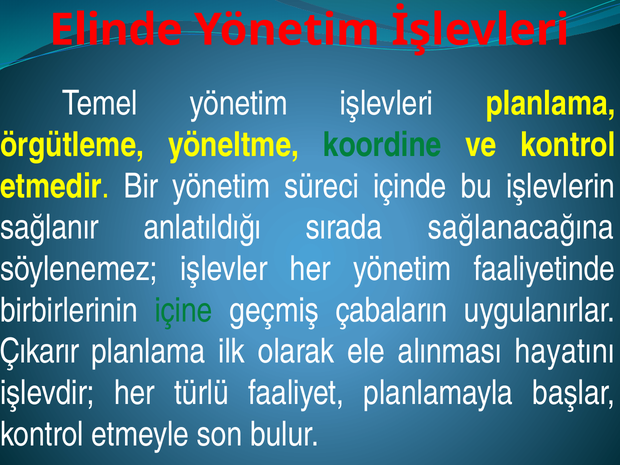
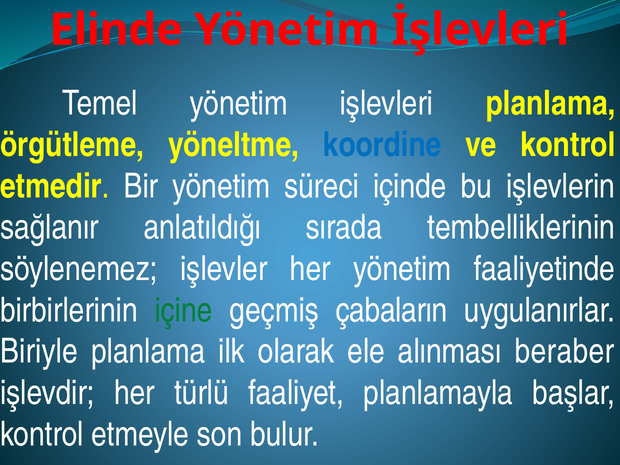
koordine colour: green -> blue
sağlanacağına: sağlanacağına -> tembelliklerinin
Çıkarır: Çıkarır -> Biriyle
hayatını: hayatını -> beraber
